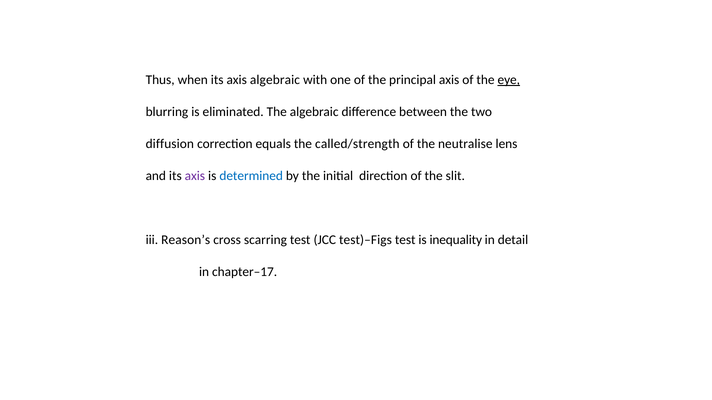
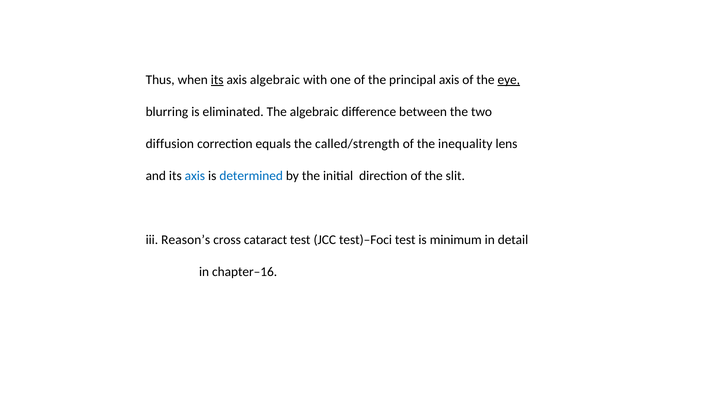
its at (217, 80) underline: none -> present
neutralise: neutralise -> inequality
axis at (195, 176) colour: purple -> blue
scarring: scarring -> cataract
test)–Figs: test)–Figs -> test)–Foci
inequality: inequality -> minimum
chapter–17: chapter–17 -> chapter–16
